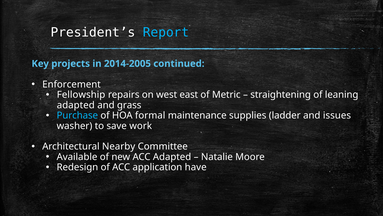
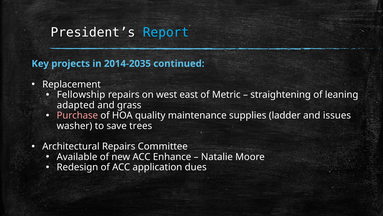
2014-2005: 2014-2005 -> 2014-2035
Enforcement: Enforcement -> Replacement
Purchase colour: light blue -> pink
formal: formal -> quality
work: work -> trees
Architectural Nearby: Nearby -> Repairs
ACC Adapted: Adapted -> Enhance
have: have -> dues
